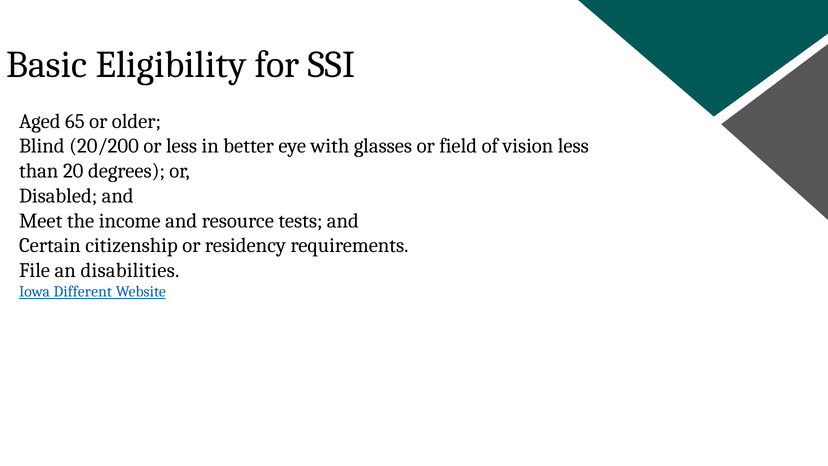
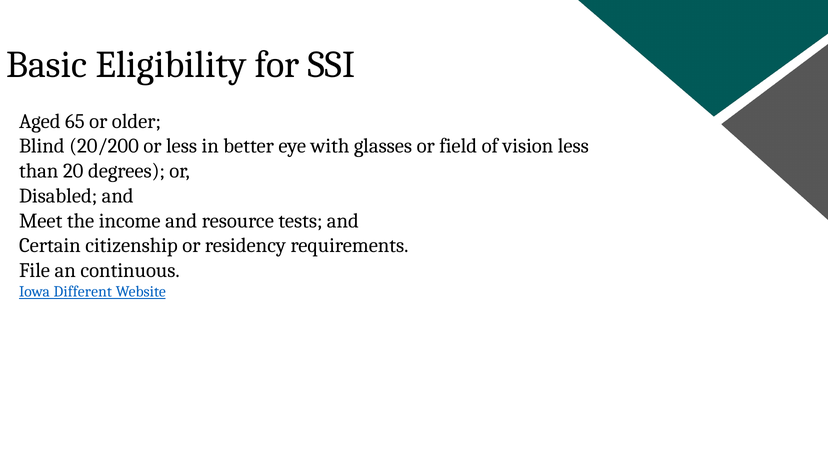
disabilities: disabilities -> continuous
